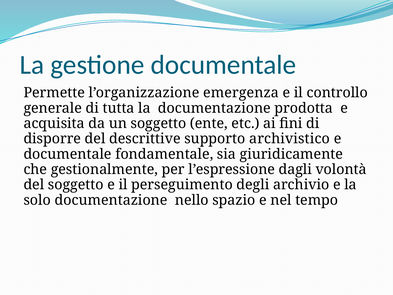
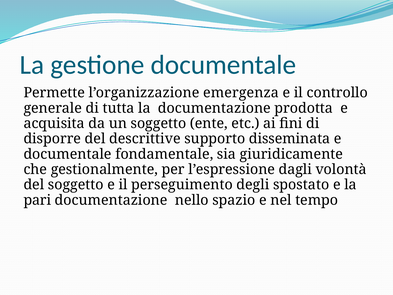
archivistico: archivistico -> disseminata
archivio: archivio -> spostato
solo: solo -> pari
